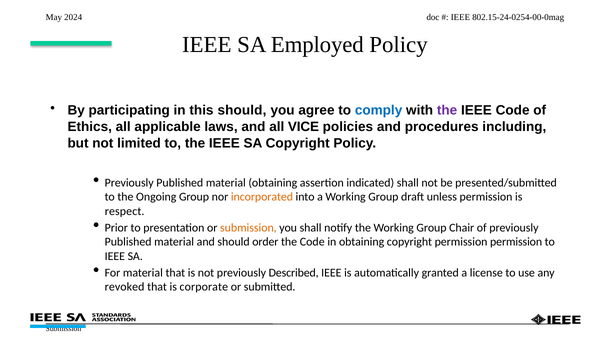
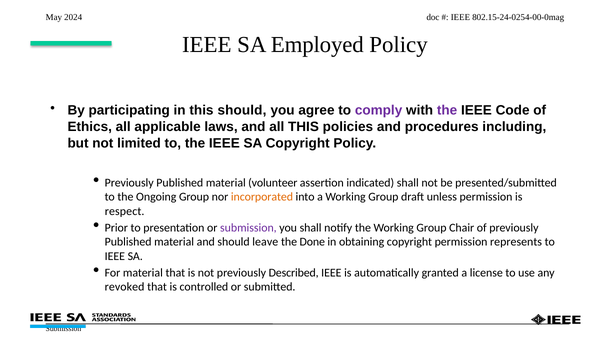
comply colour: blue -> purple
all VICE: VICE -> THIS
material obtaining: obtaining -> volunteer
submission at (248, 228) colour: orange -> purple
order: order -> leave
the Code: Code -> Done
permission permission: permission -> represents
corporate: corporate -> controlled
